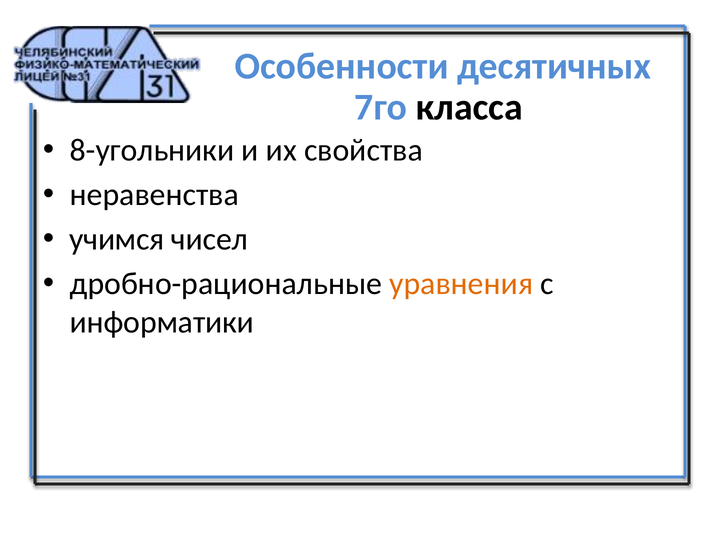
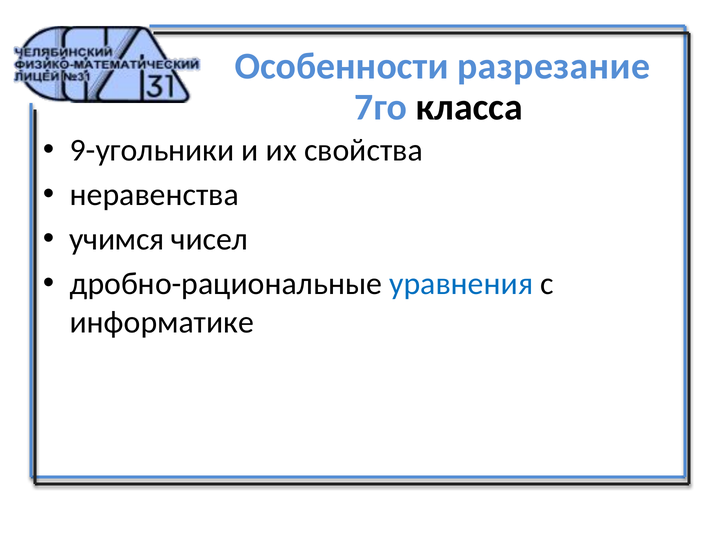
десятичных: десятичных -> разрезание
8-угольники: 8-угольники -> 9-угольники
уравнения colour: orange -> blue
информатики: информатики -> информатике
